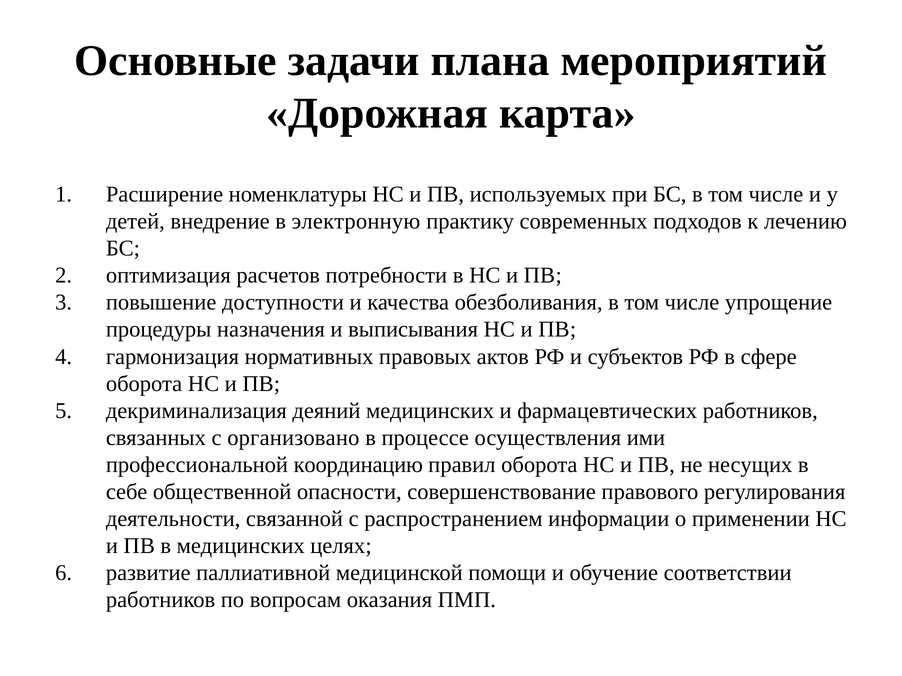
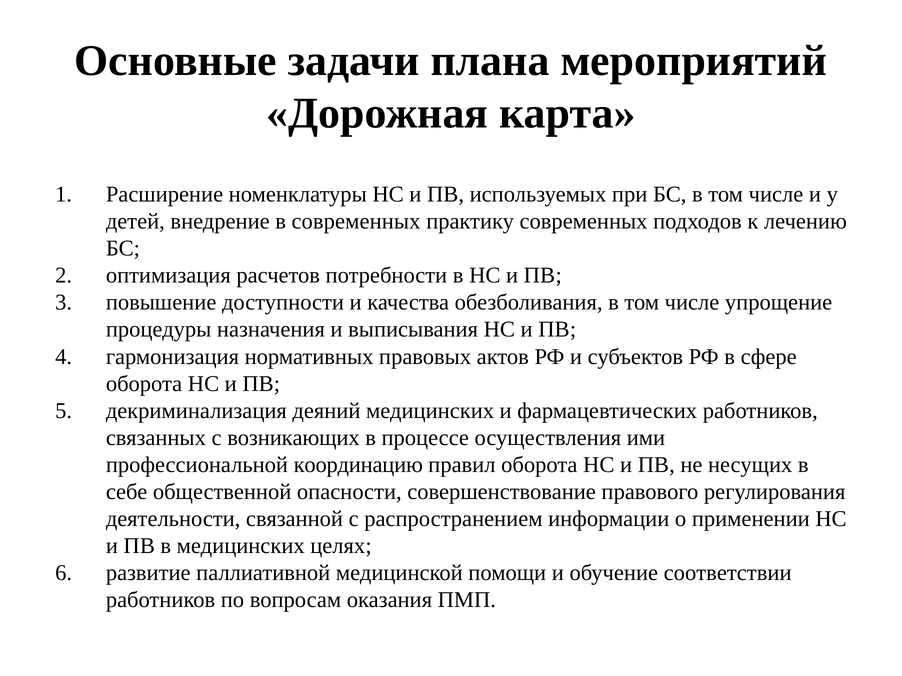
в электронную: электронную -> современных
организовано: организовано -> возникающих
